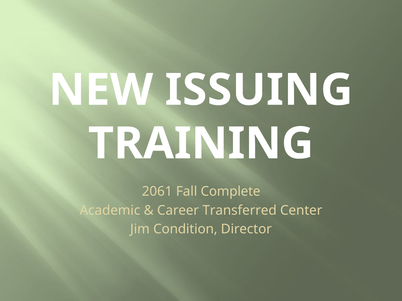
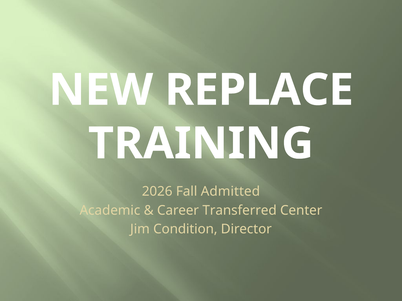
ISSUING: ISSUING -> REPLACE
2061: 2061 -> 2026
Complete: Complete -> Admitted
